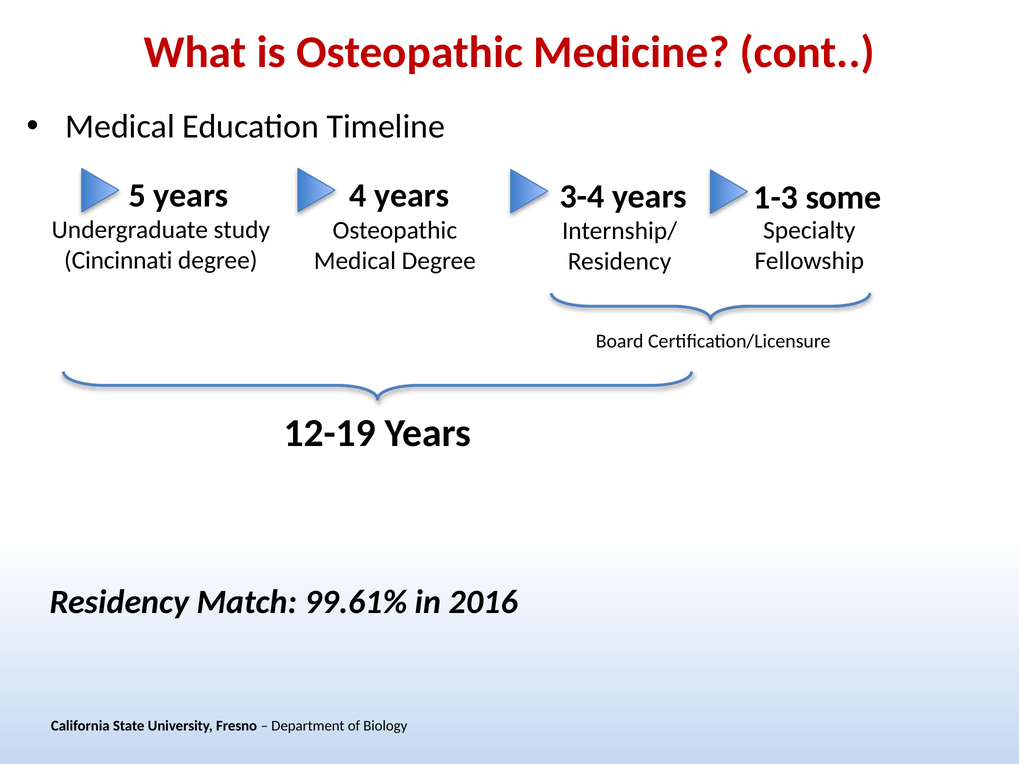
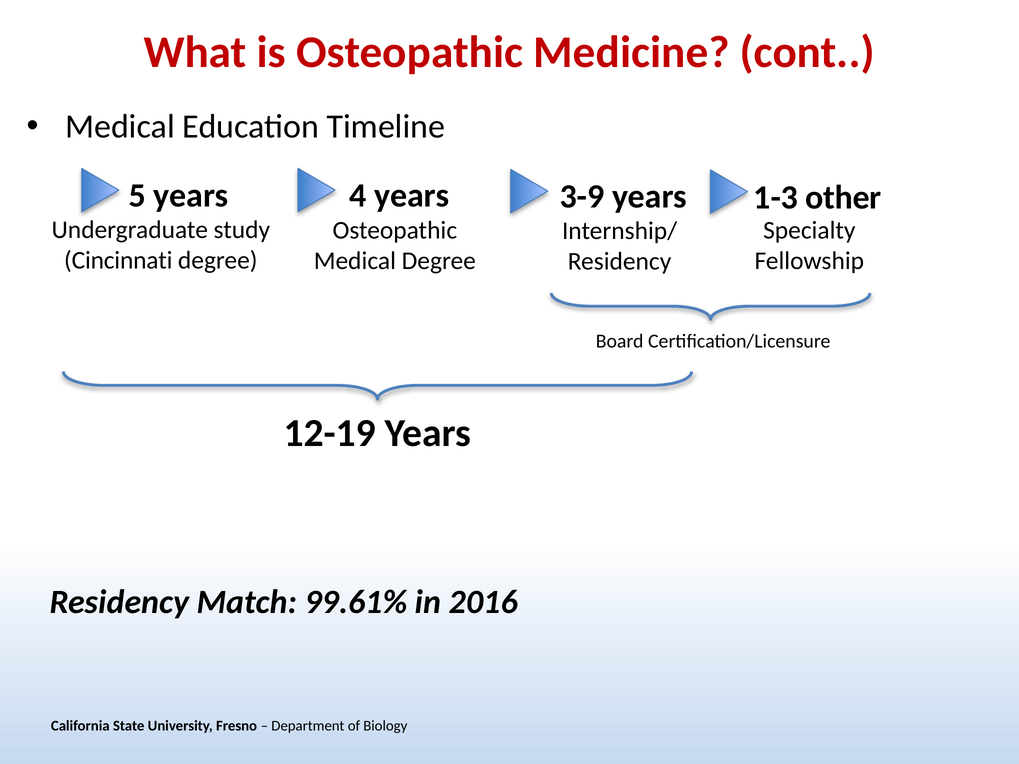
3-4: 3-4 -> 3-9
some: some -> other
